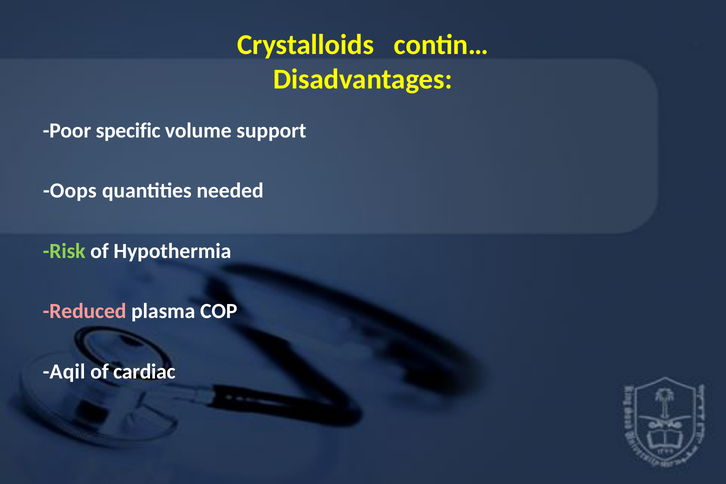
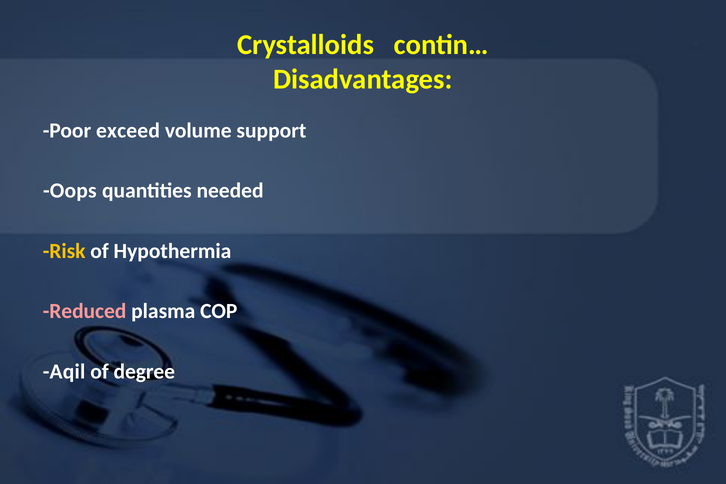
specific: specific -> exceed
Risk colour: light green -> yellow
cardiac: cardiac -> degree
